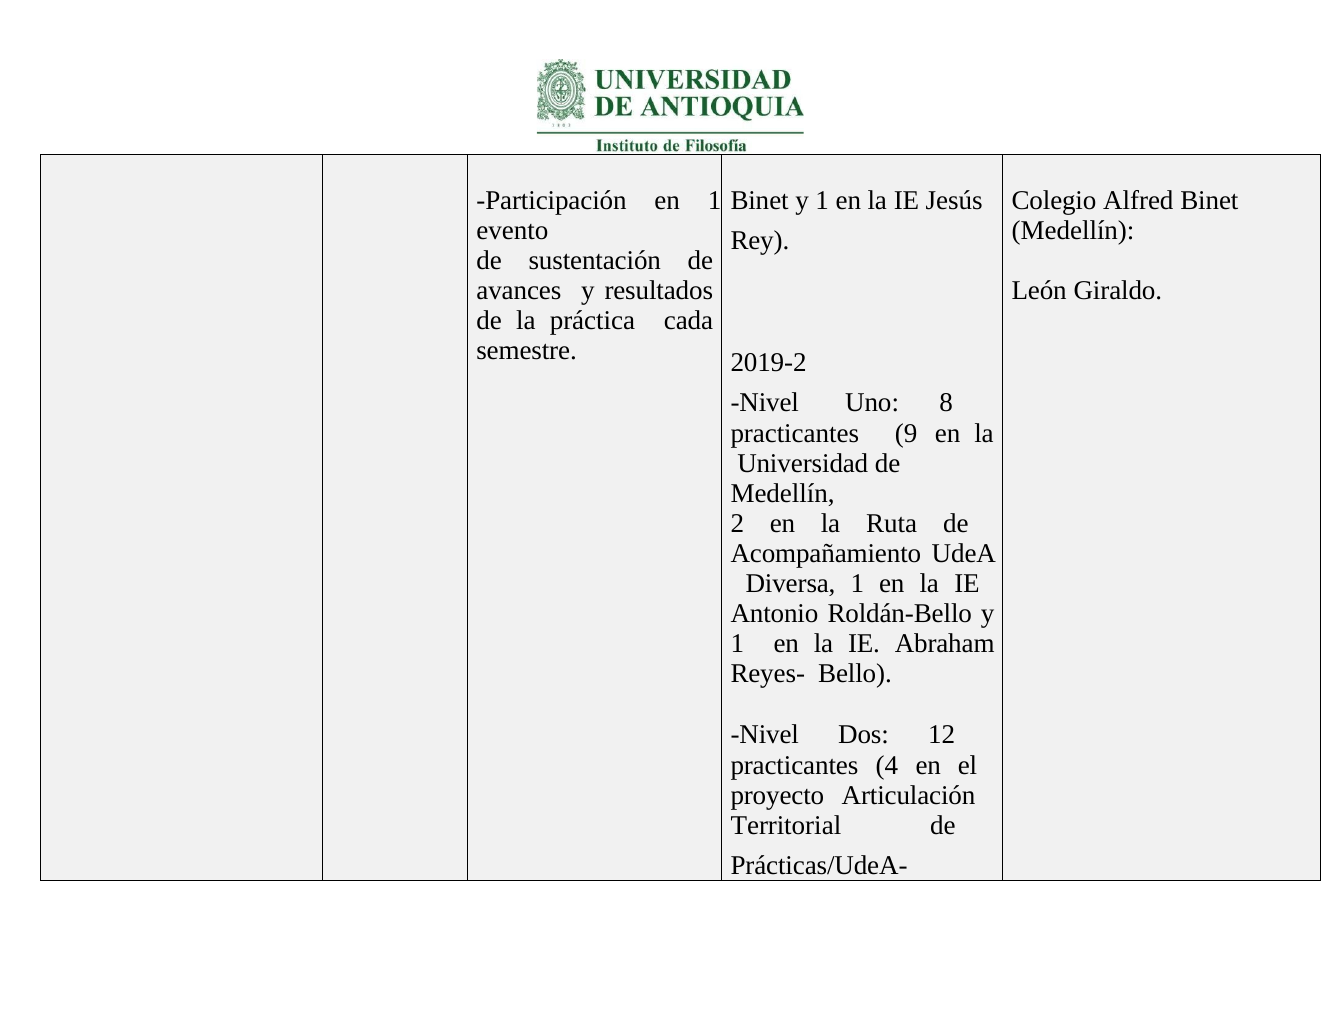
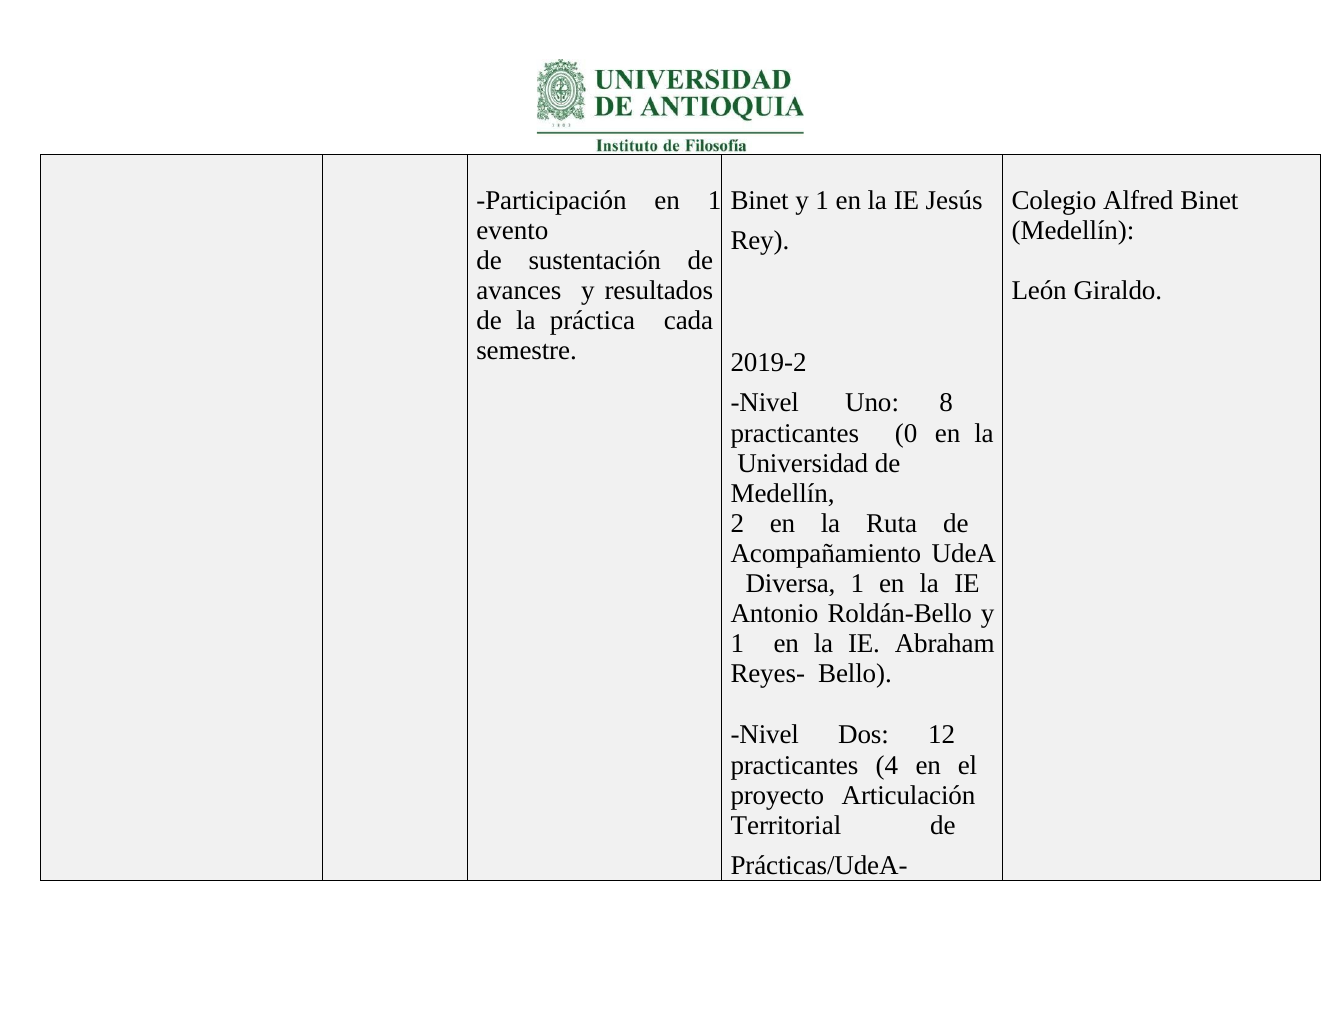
9: 9 -> 0
